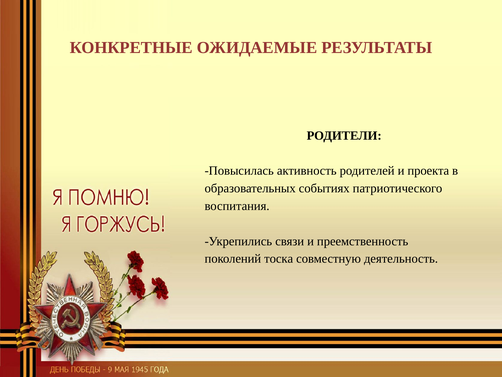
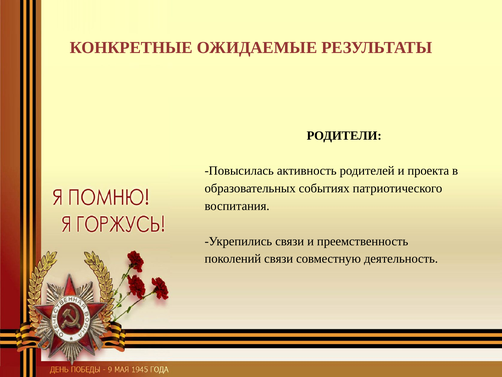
поколений тоска: тоска -> связи
